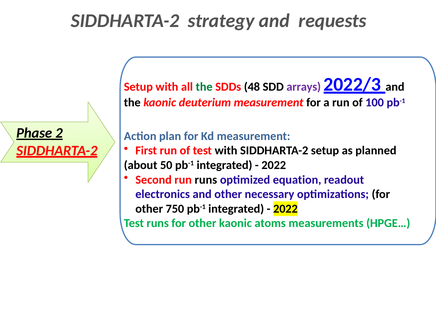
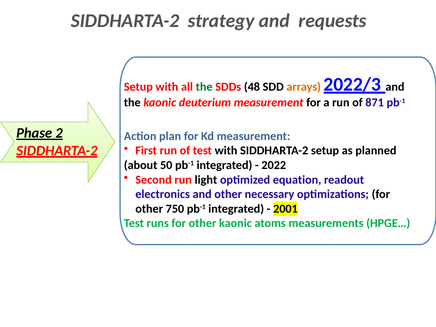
arrays colour: purple -> orange
100: 100 -> 871
run runs: runs -> light
2022 at (285, 209): 2022 -> 2001
